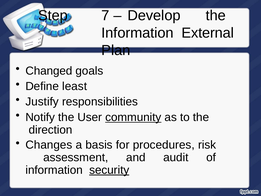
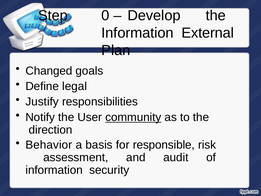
7: 7 -> 0
least: least -> legal
Changes: Changes -> Behavior
procedures: procedures -> responsible
security underline: present -> none
